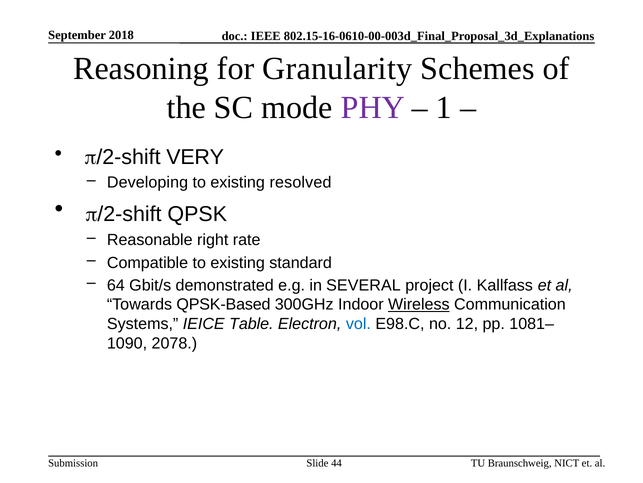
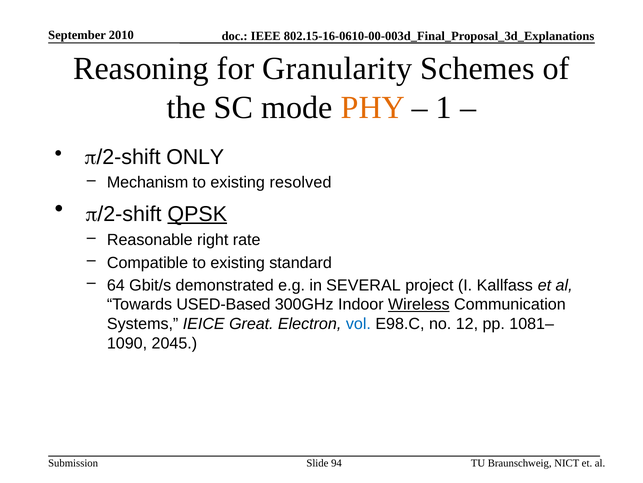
2018: 2018 -> 2010
PHY colour: purple -> orange
VERY: VERY -> ONLY
Developing: Developing -> Mechanism
QPSK underline: none -> present
QPSK-Based: QPSK-Based -> USED-Based
Table: Table -> Great
2078: 2078 -> 2045
44: 44 -> 94
